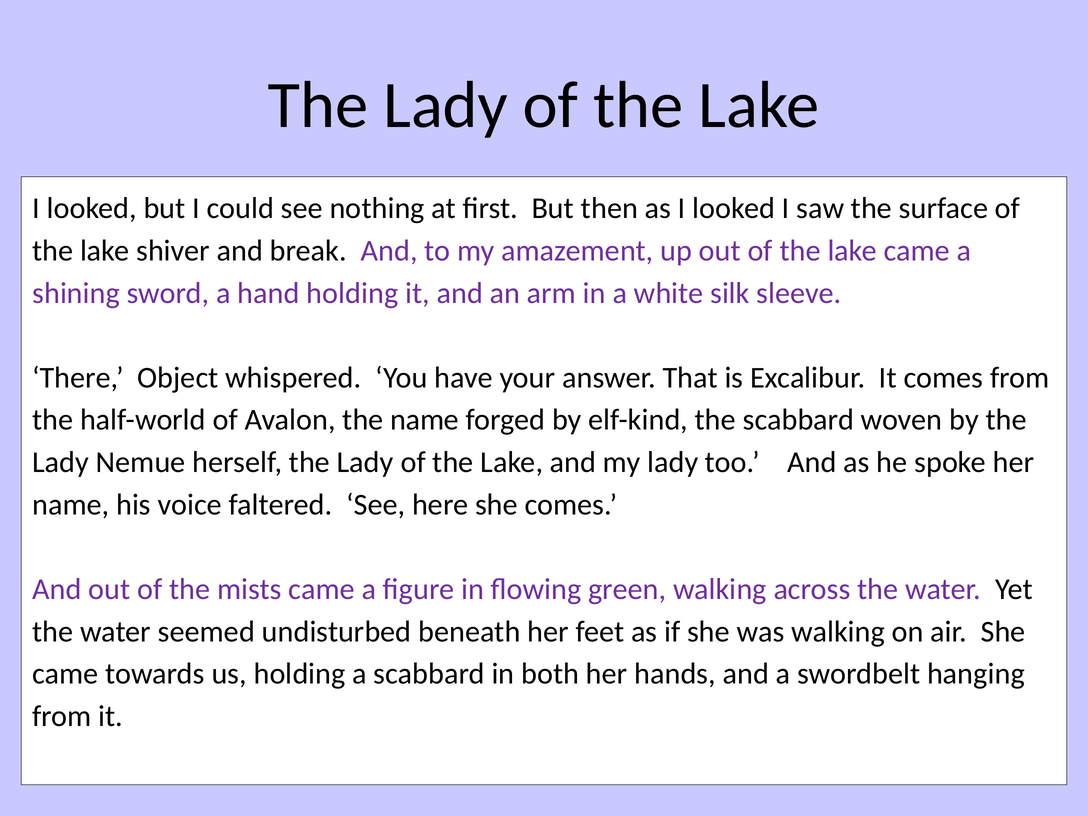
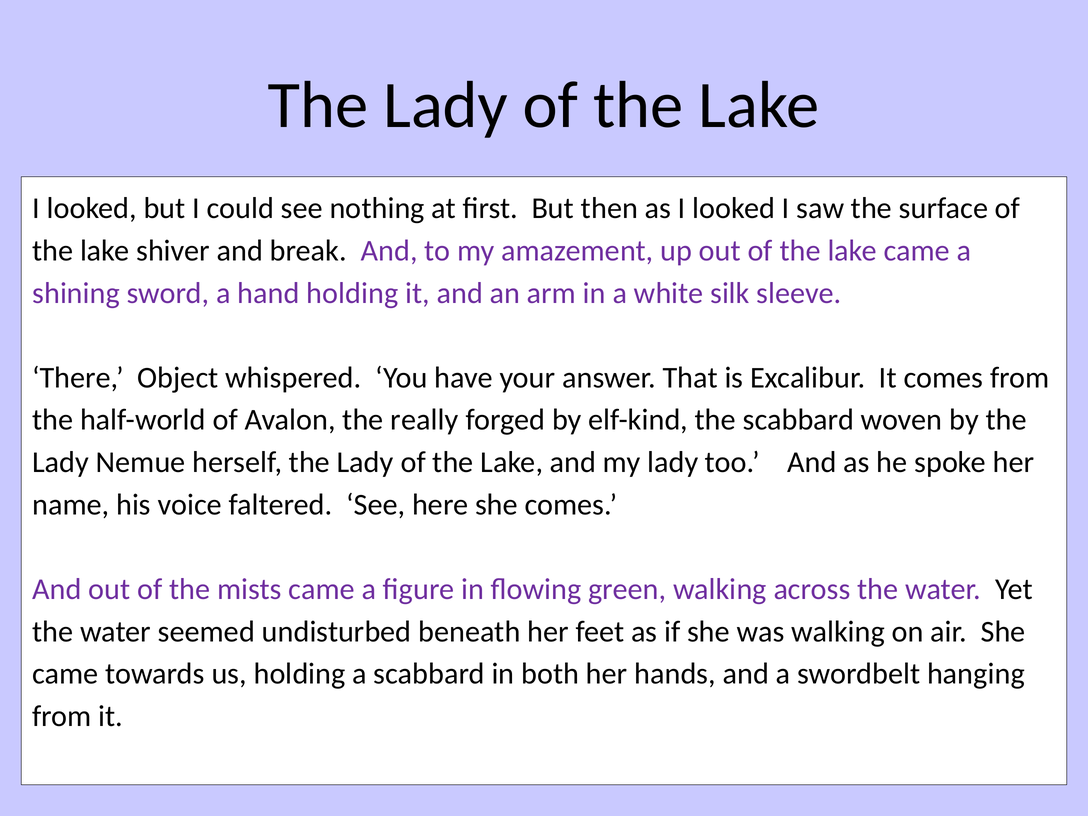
the name: name -> really
